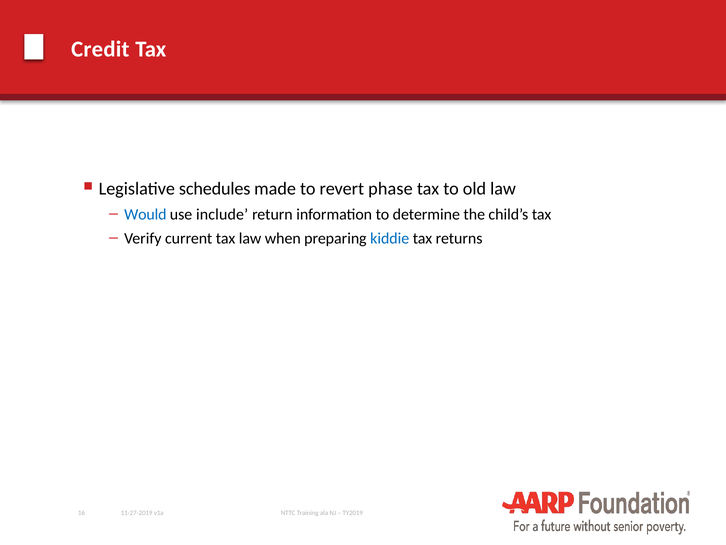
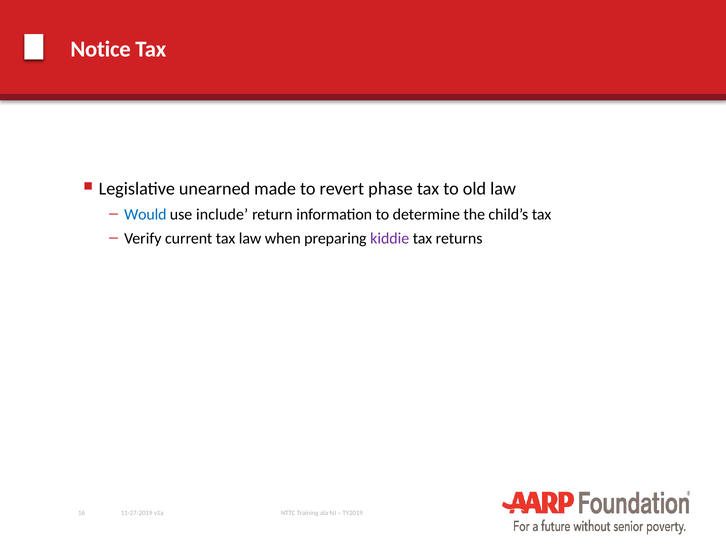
Credit: Credit -> Notice
schedules: schedules -> unearned
kiddie colour: blue -> purple
